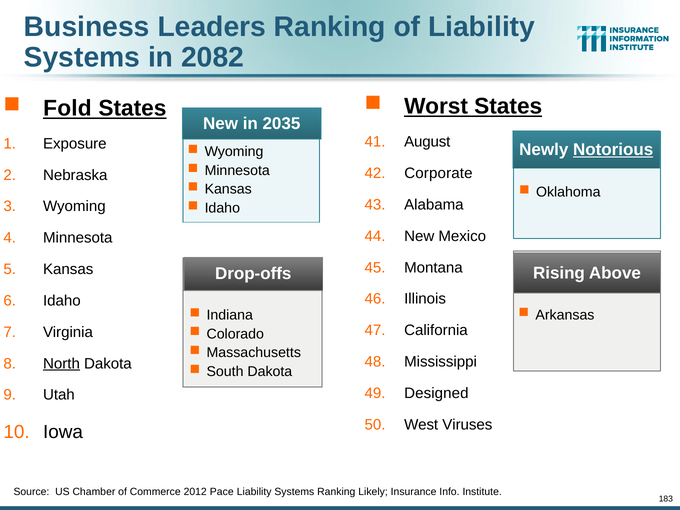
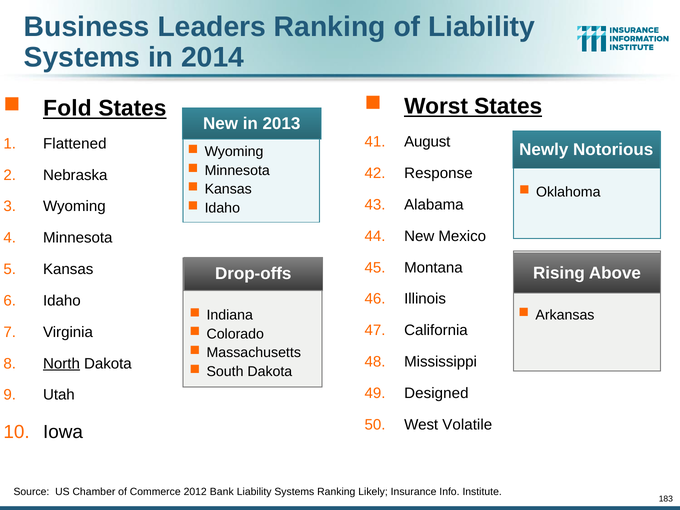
2082: 2082 -> 2014
2035: 2035 -> 2013
Exposure: Exposure -> Flattened
Notorious underline: present -> none
Corporate: Corporate -> Response
Viruses: Viruses -> Volatile
Pace: Pace -> Bank
